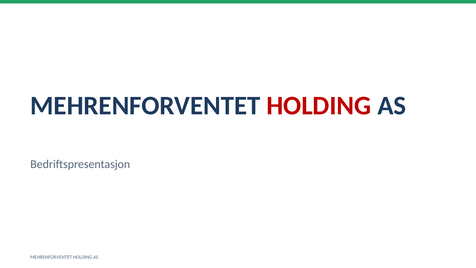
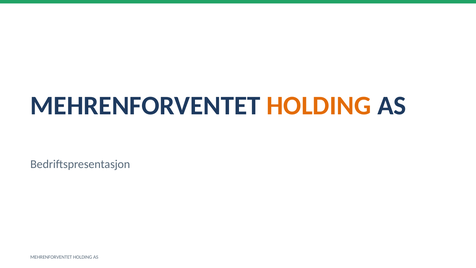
HOLDING at (319, 106) colour: red -> orange
